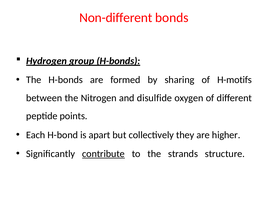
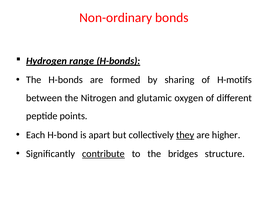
Non-different: Non-different -> Non-ordinary
group: group -> range
disulfide: disulfide -> glutamic
they underline: none -> present
strands: strands -> bridges
